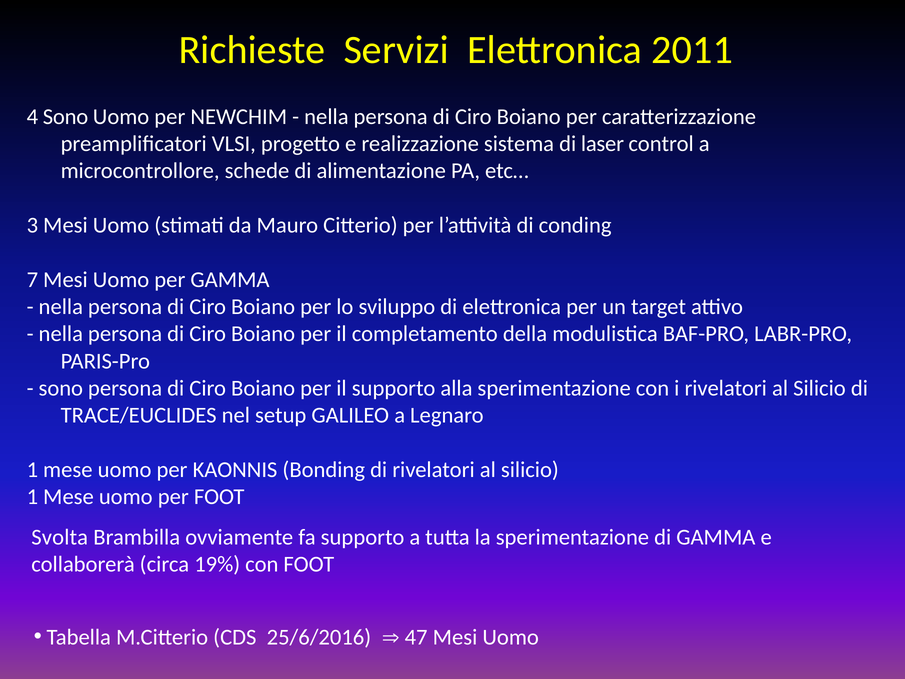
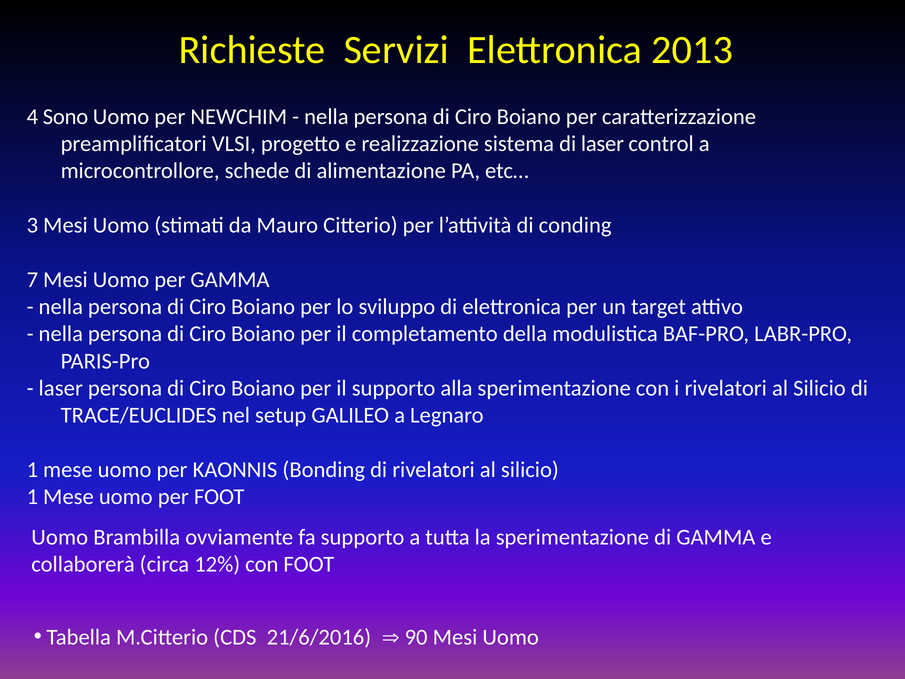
2011: 2011 -> 2013
sono at (61, 388): sono -> laser
Svolta at (60, 537): Svolta -> Uomo
19%: 19% -> 12%
25/6/2016: 25/6/2016 -> 21/6/2016
47: 47 -> 90
